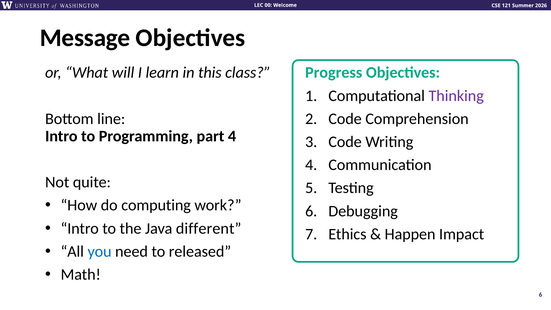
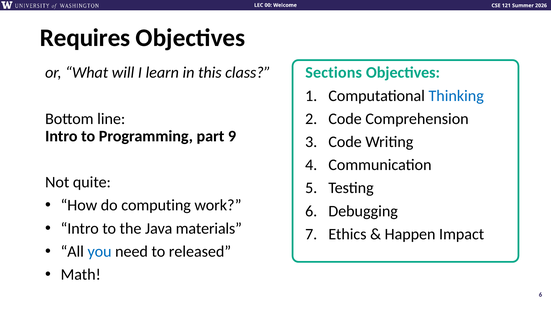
Message: Message -> Requires
Progress: Progress -> Sections
Thinking colour: purple -> blue
part 4: 4 -> 9
different: different -> materials
